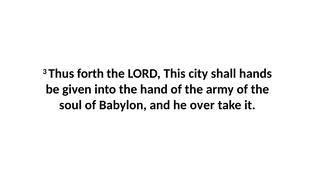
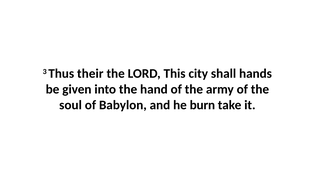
forth: forth -> their
over: over -> burn
